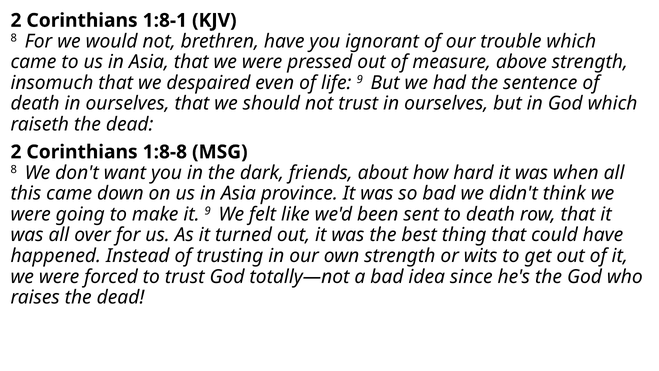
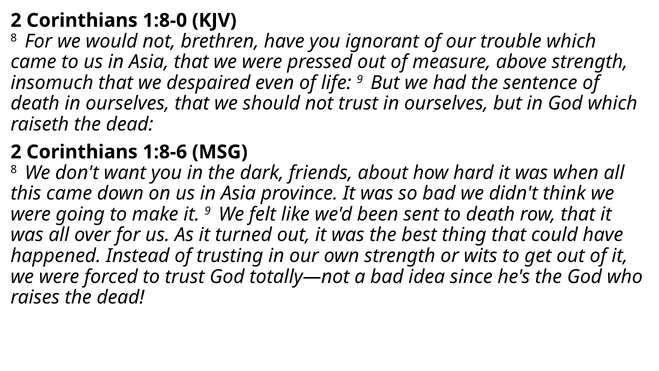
1:8-1: 1:8-1 -> 1:8-0
1:8-8: 1:8-8 -> 1:8-6
